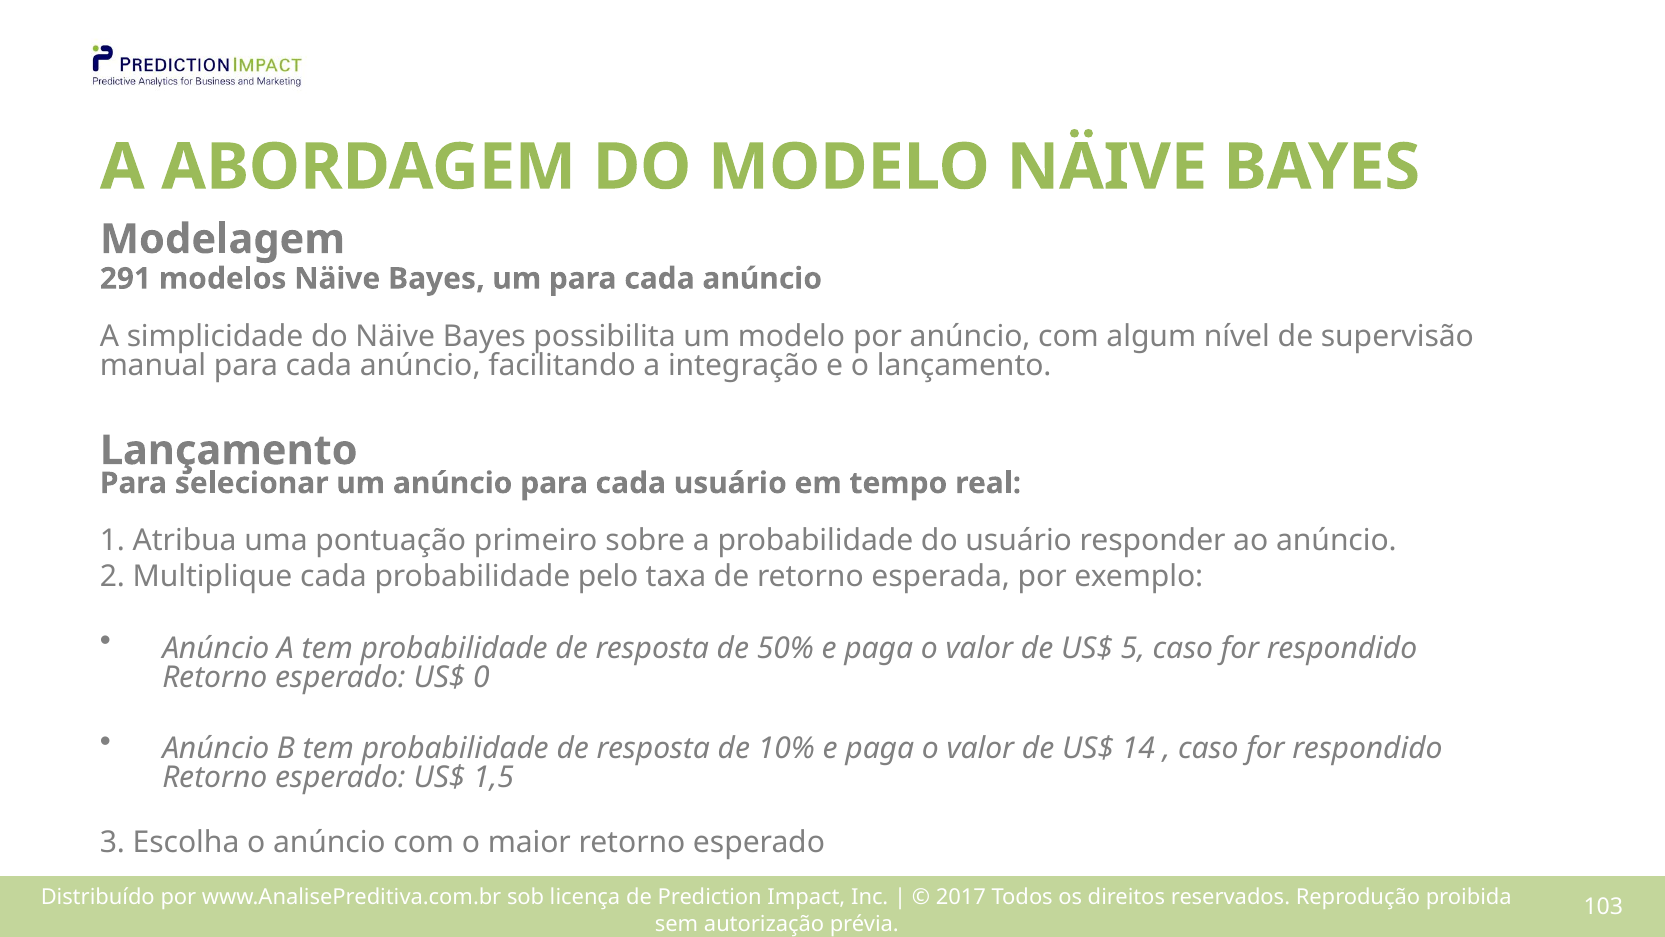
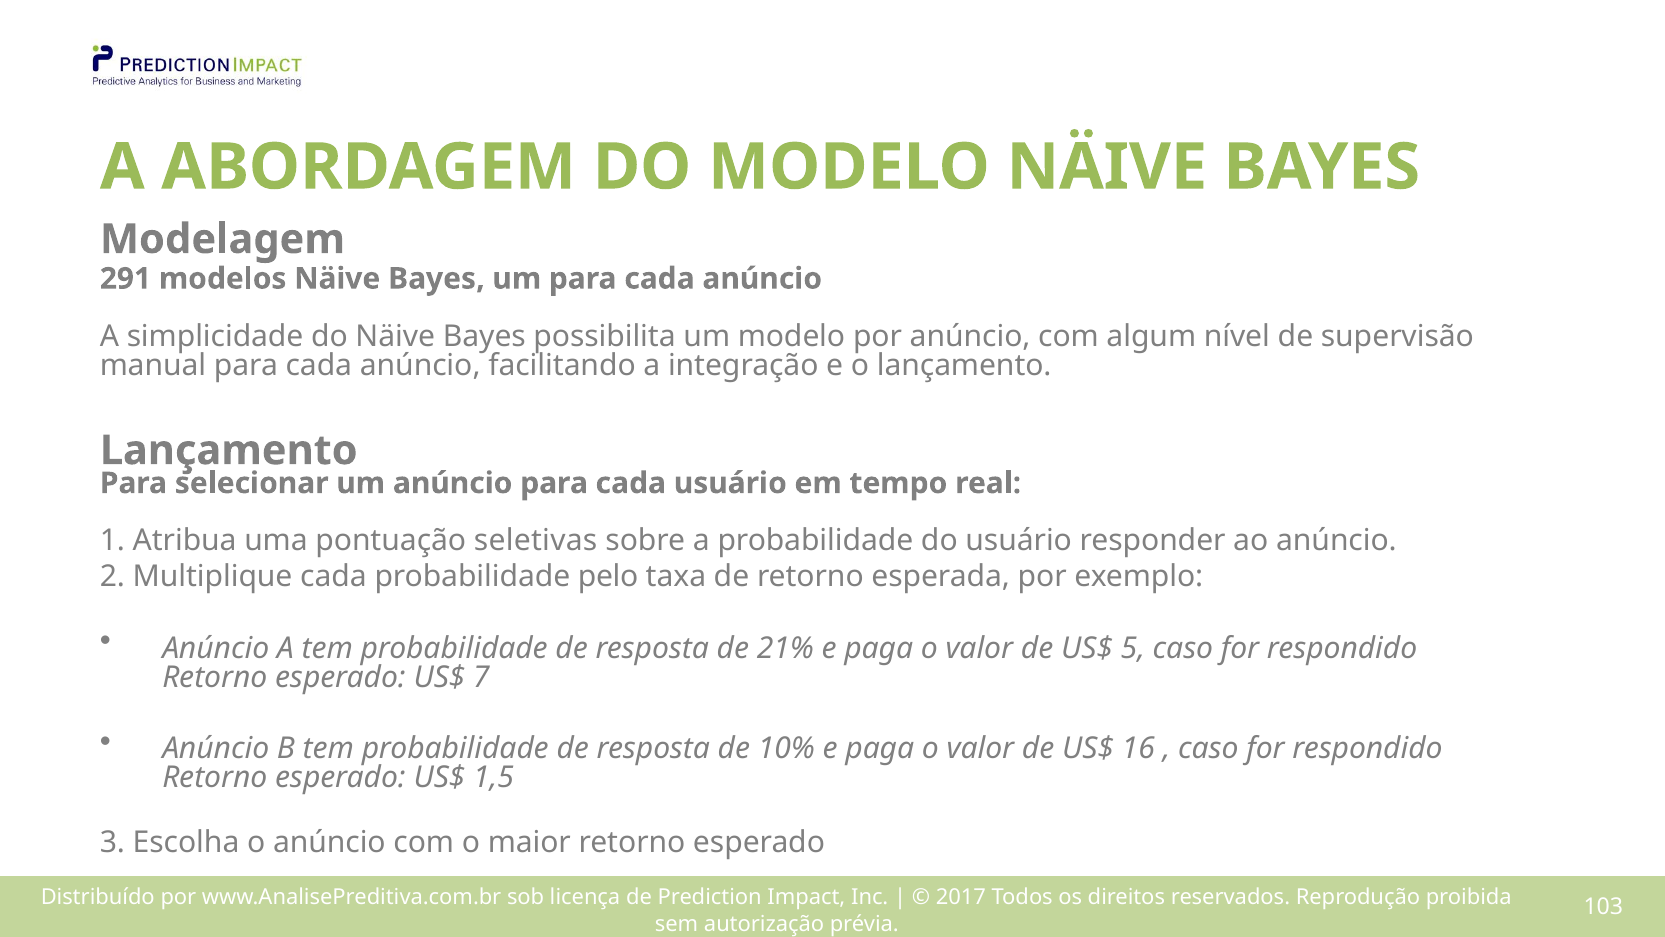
primeiro: primeiro -> seletivas
50%: 50% -> 21%
0: 0 -> 7
14: 14 -> 16
